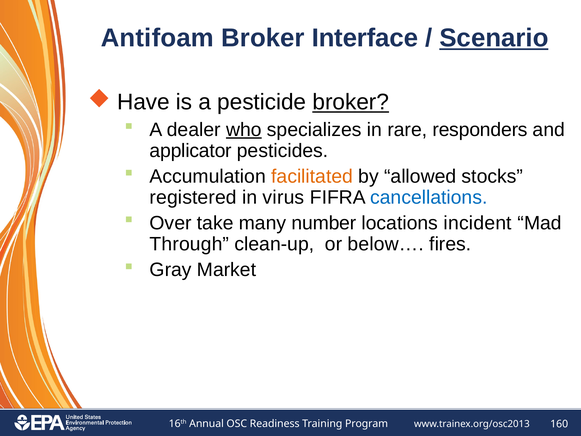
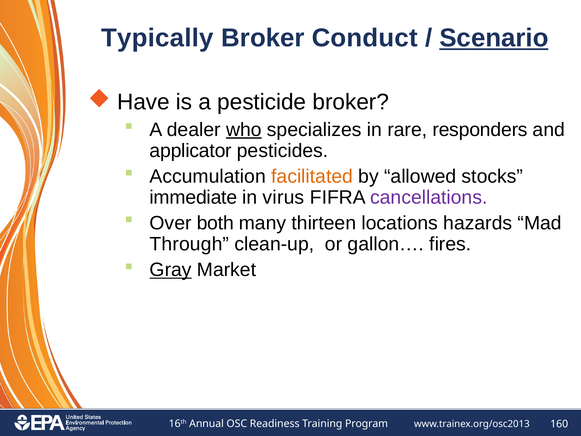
Antifoam: Antifoam -> Typically
Interface: Interface -> Conduct
broker at (351, 102) underline: present -> none
registered: registered -> immediate
cancellations colour: blue -> purple
take: take -> both
number: number -> thirteen
incident: incident -> hazards
below…: below… -> gallon…
Gray underline: none -> present
